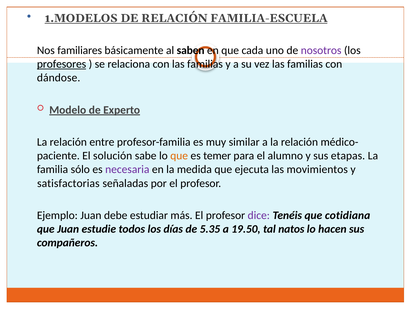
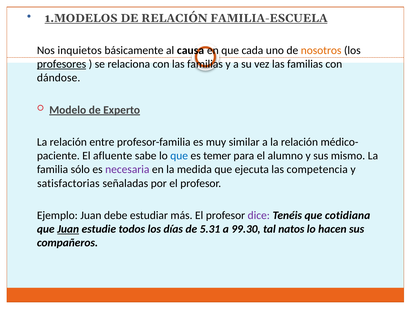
familiares: familiares -> inquietos
saben: saben -> causa
nosotros colour: purple -> orange
solución: solución -> afluente
que at (179, 155) colour: orange -> blue
etapas: etapas -> mismo
movimientos: movimientos -> competencia
Juan at (68, 229) underline: none -> present
5.35: 5.35 -> 5.31
19.50: 19.50 -> 99.30
